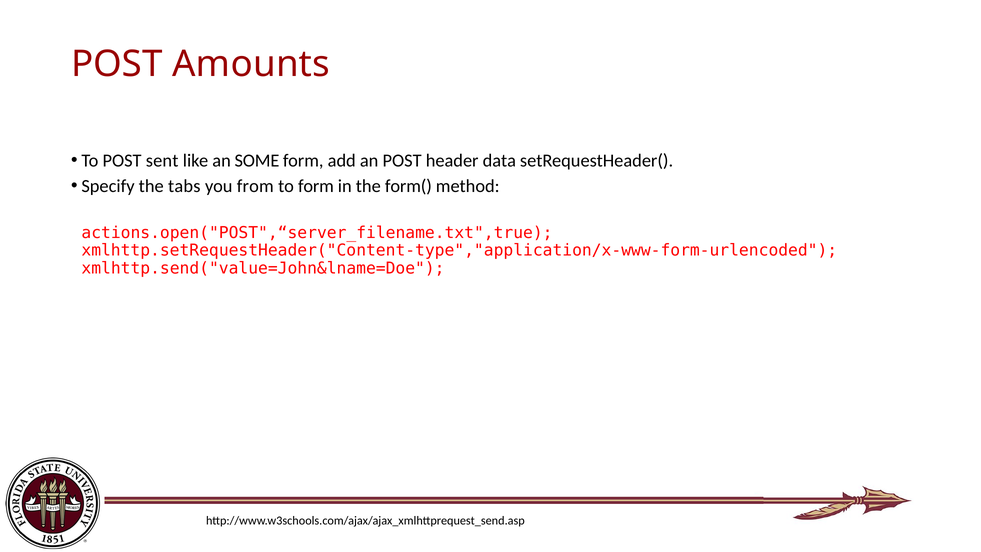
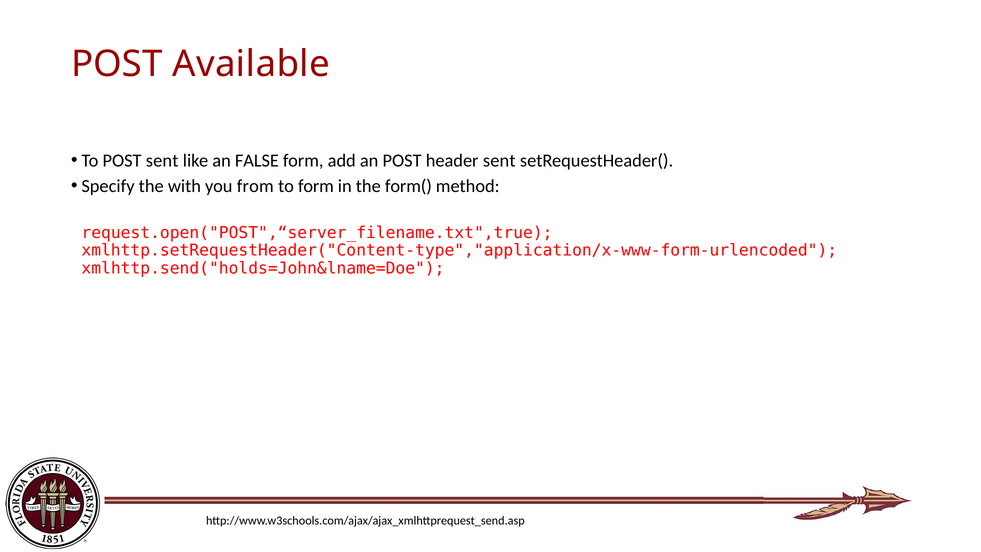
Amounts: Amounts -> Available
SOME: SOME -> FALSE
header data: data -> sent
tabs: tabs -> with
actions.open("POST",“server_filename.txt",true: actions.open("POST",“server_filename.txt",true -> request.open("POST",“server_filename.txt",true
xmlhttp.send("value=John&lname=Doe: xmlhttp.send("value=John&lname=Doe -> xmlhttp.send("holds=John&lname=Doe
